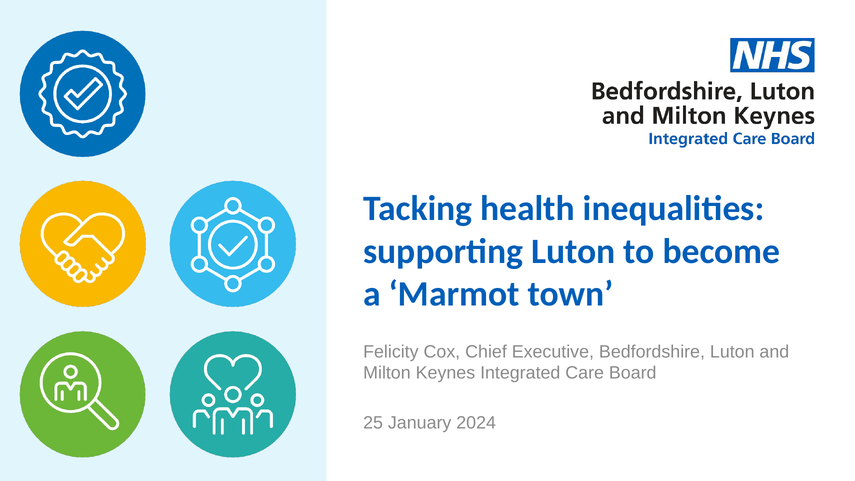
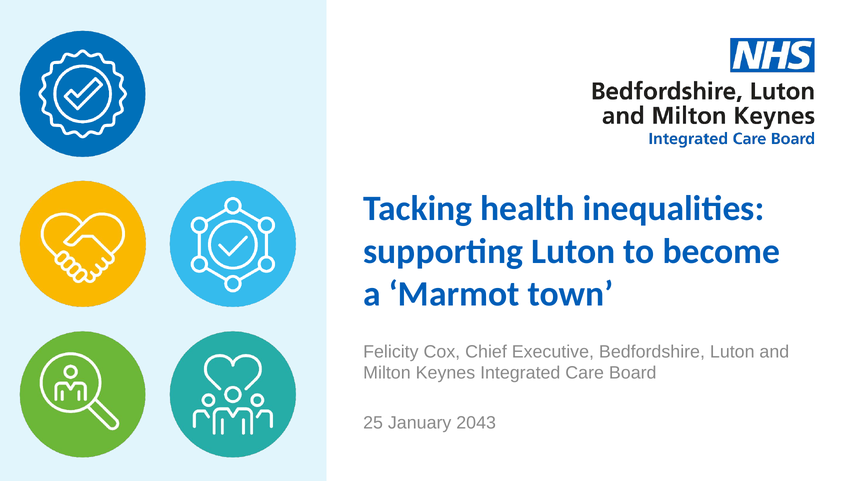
2024: 2024 -> 2043
